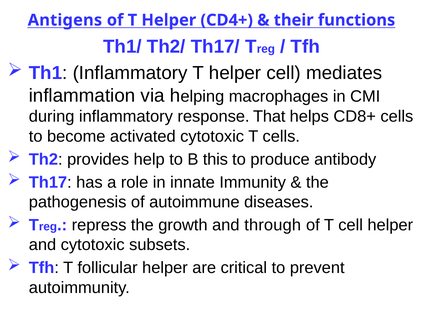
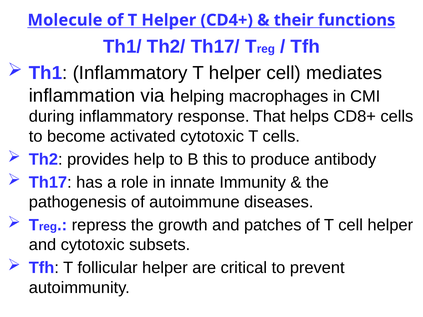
Antigens: Antigens -> Molecule
through: through -> patches
